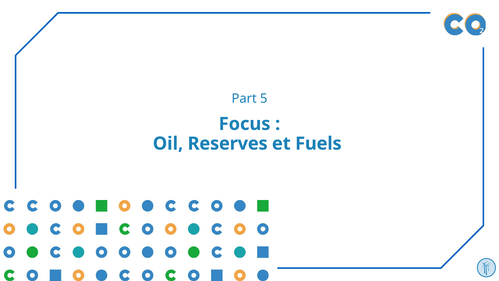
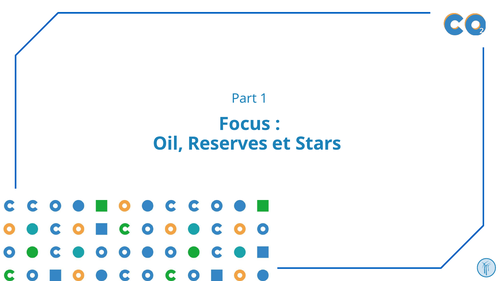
5: 5 -> 1
Fuels: Fuels -> Stars
